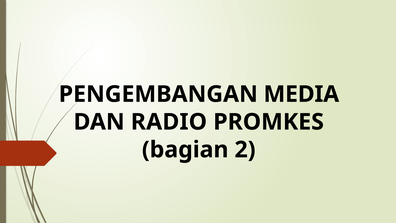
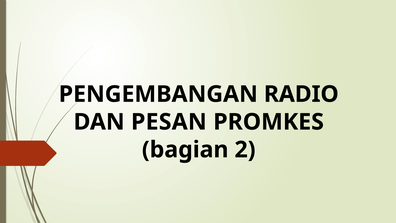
MEDIA: MEDIA -> RADIO
RADIO: RADIO -> PESAN
